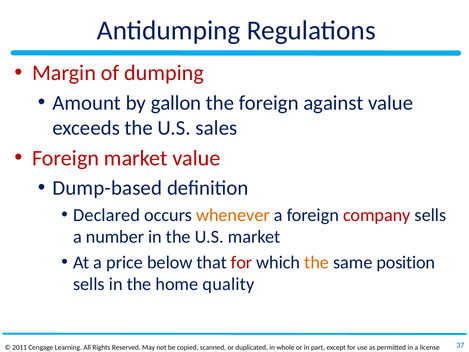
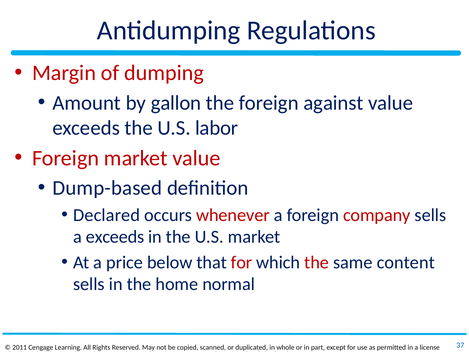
sales: sales -> labor
whenever colour: orange -> red
a number: number -> exceeds
the at (317, 262) colour: orange -> red
position: position -> content
quality: quality -> normal
